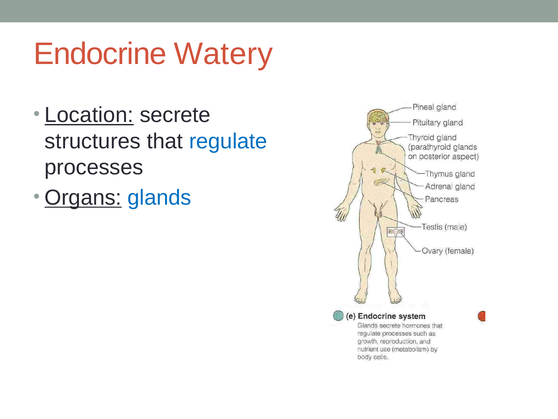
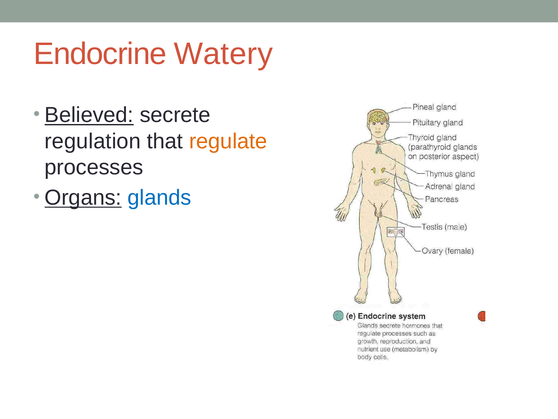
Location: Location -> Believed
structures: structures -> regulation
regulate colour: blue -> orange
